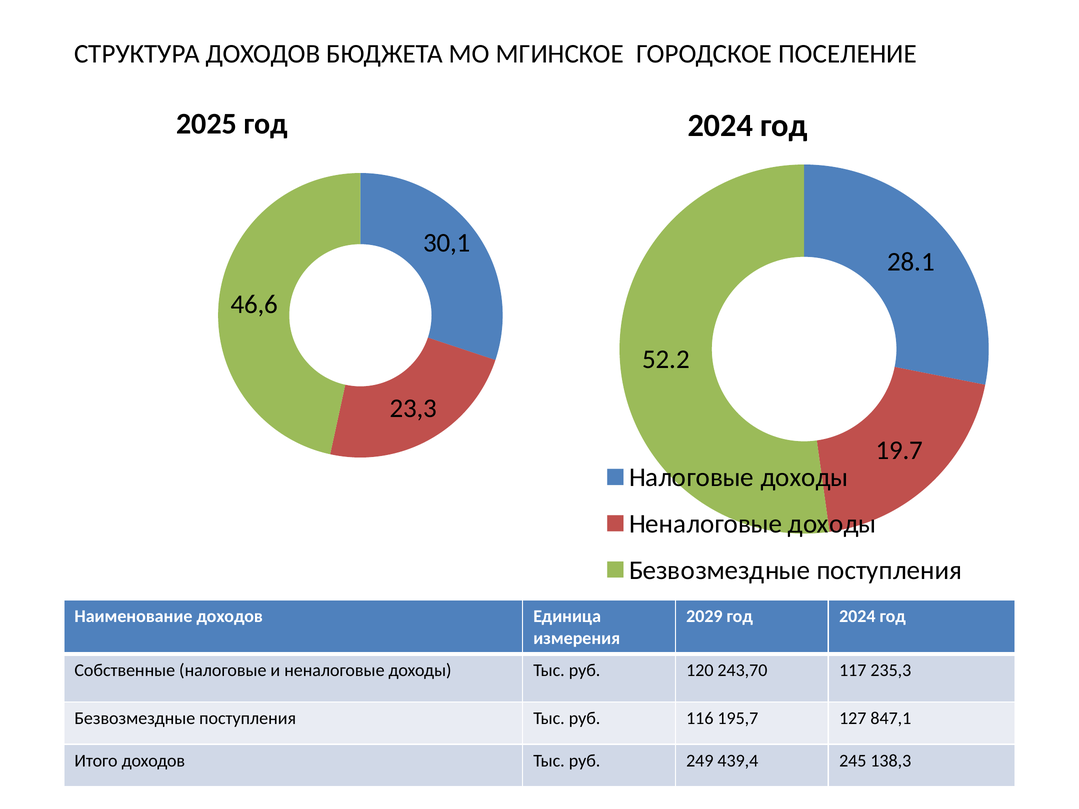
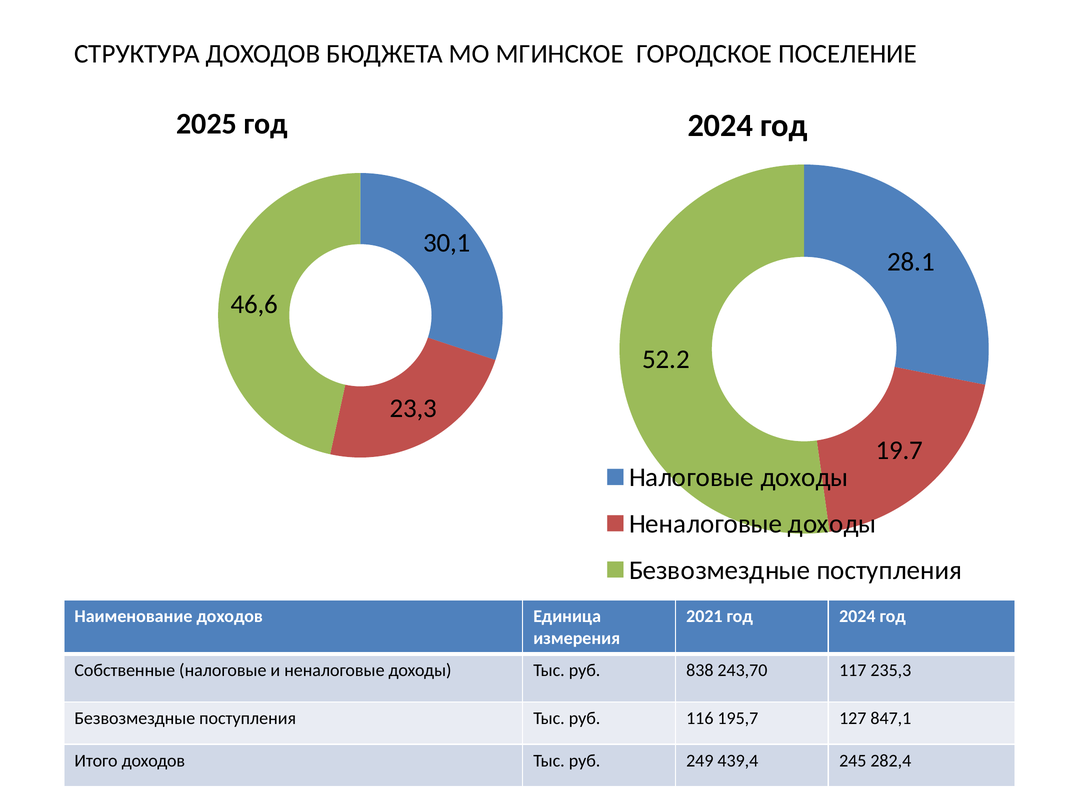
2029: 2029 -> 2021
120: 120 -> 838
138,3: 138,3 -> 282,4
